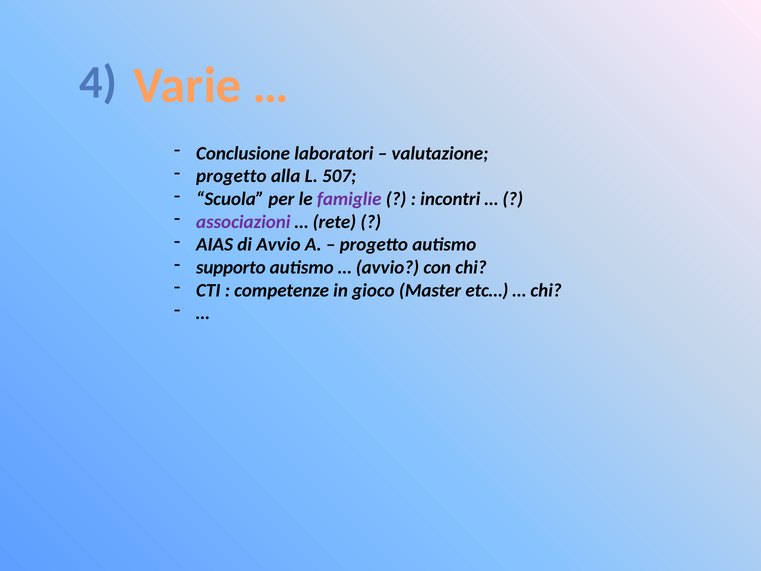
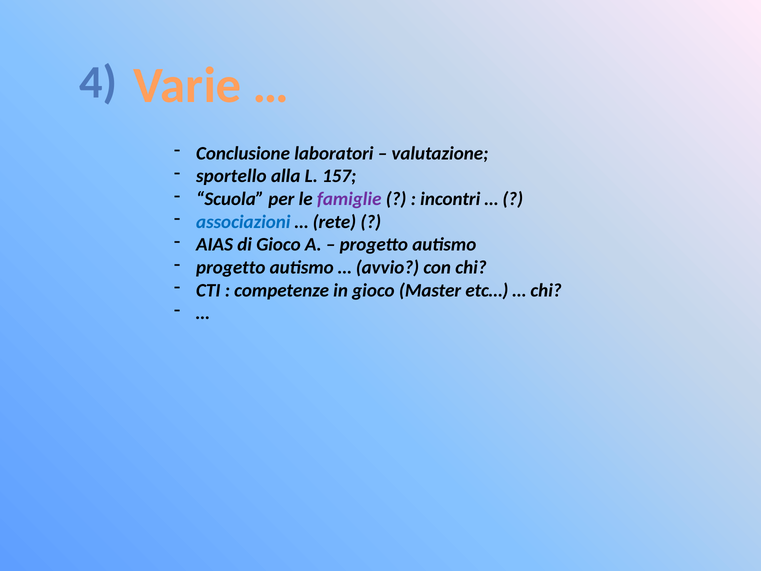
progetto at (231, 176): progetto -> sportello
507: 507 -> 157
associazioni colour: purple -> blue
di Avvio: Avvio -> Gioco
supporto at (231, 267): supporto -> progetto
